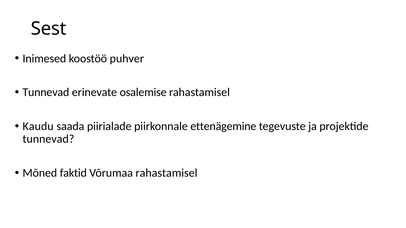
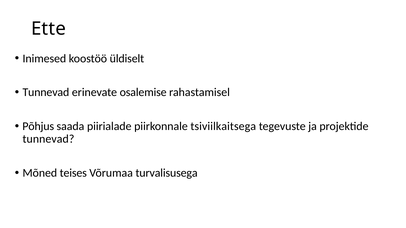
Sest: Sest -> Ette
puhver: puhver -> üldiselt
Kaudu: Kaudu -> Põhjus
ettenägemine: ettenägemine -> tsiviilkaitsega
faktid: faktid -> teises
Võrumaa rahastamisel: rahastamisel -> turvalisusega
